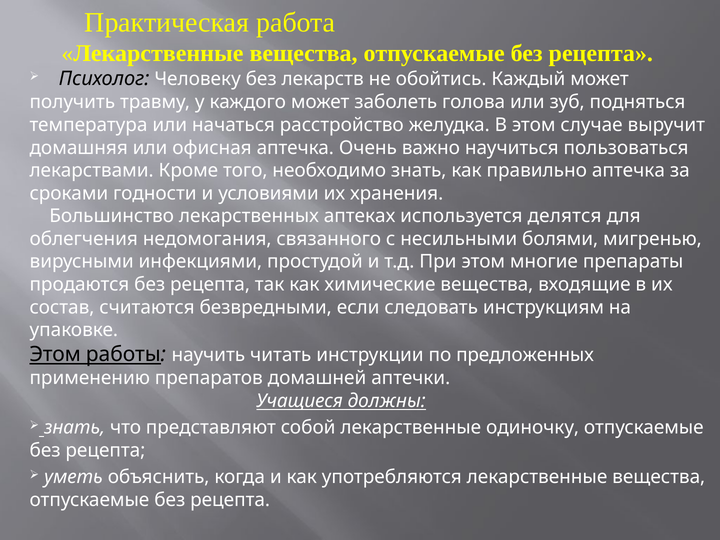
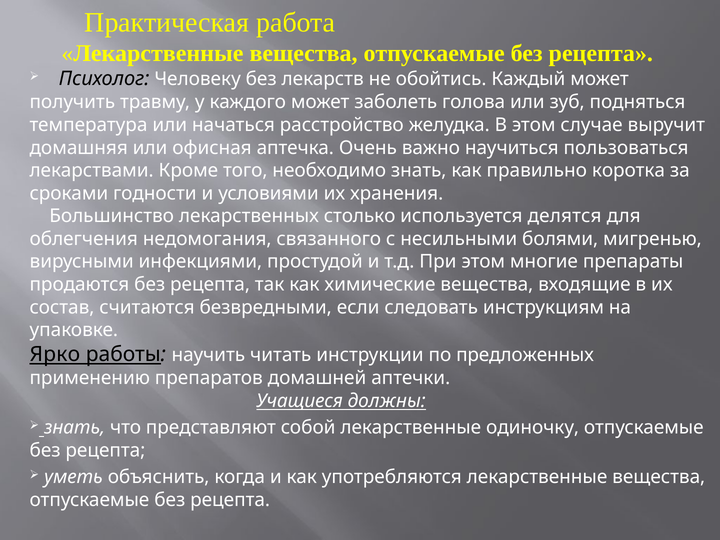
правильно аптечка: аптечка -> коротка
аптеках: аптеках -> столько
Этом at (55, 354): Этом -> Ярко
